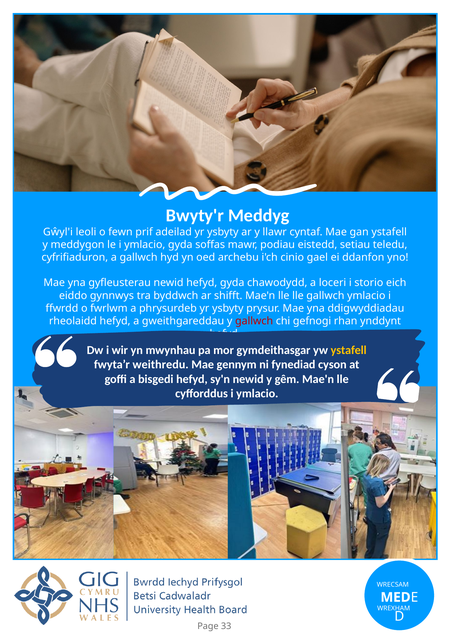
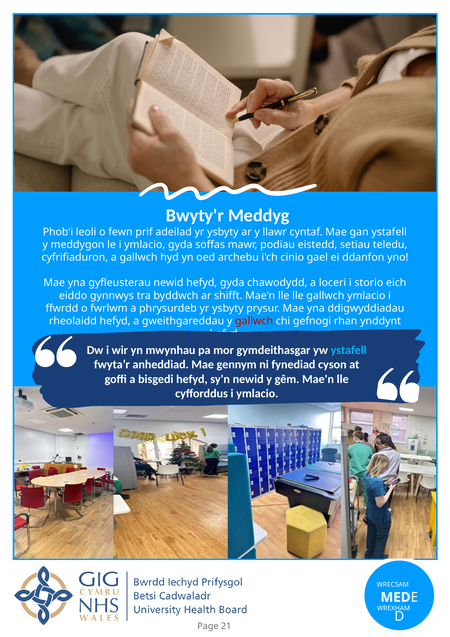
Gŵyl'i: Gŵyl'i -> Phob'i
ystafell at (349, 350) colour: yellow -> light blue
weithredu: weithredu -> anheddiad
33: 33 -> 21
